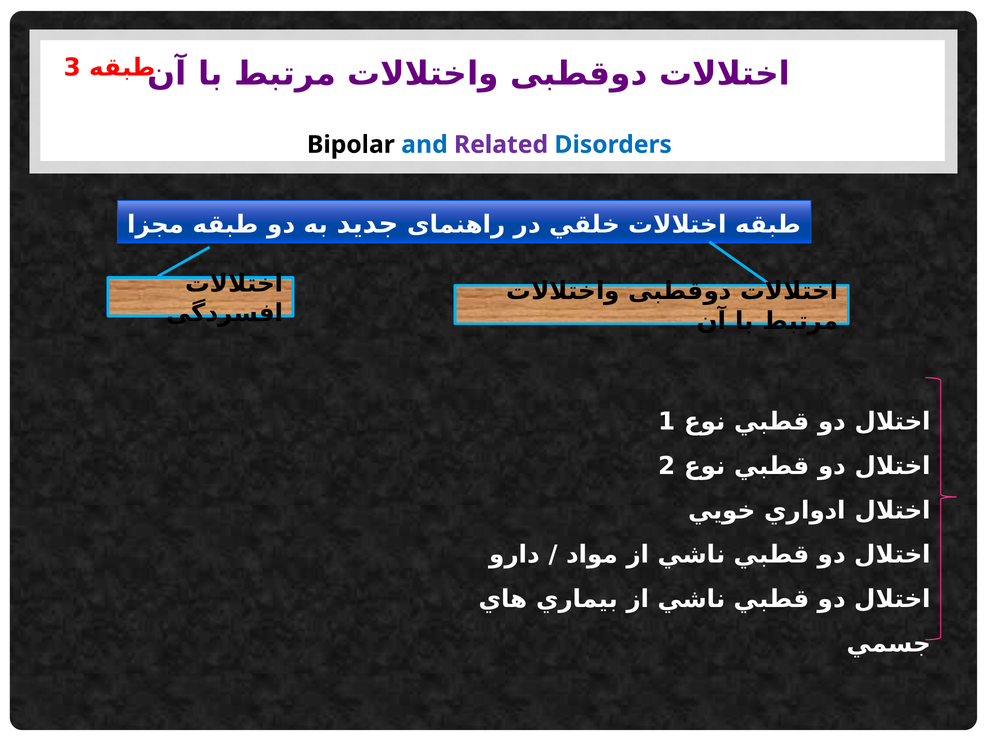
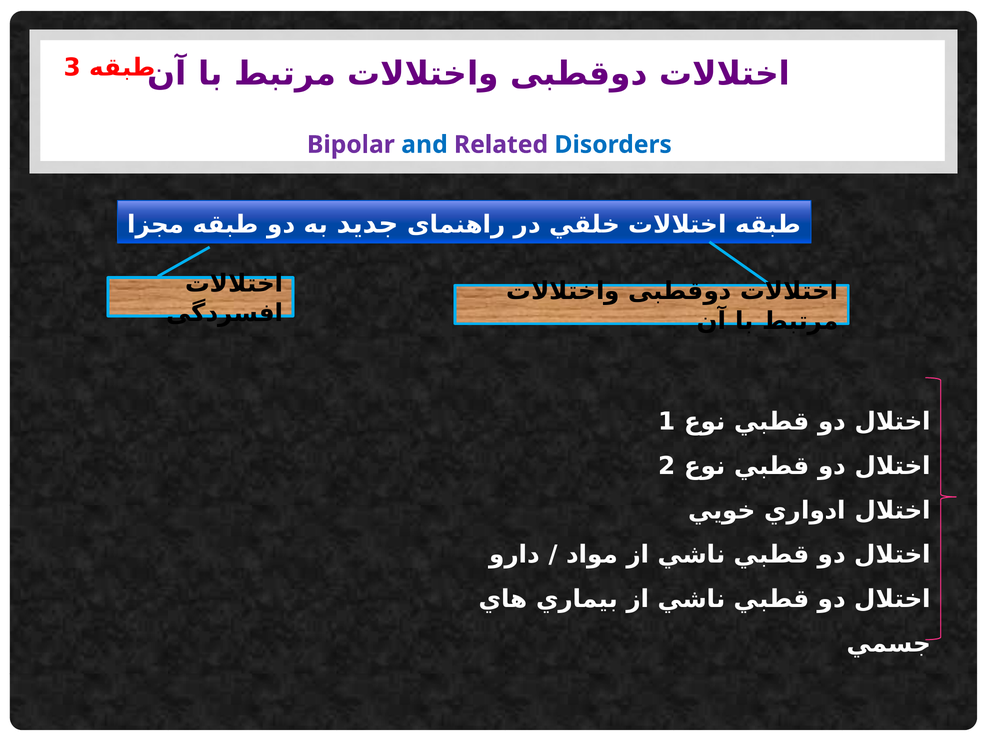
Bipolar colour: black -> purple
